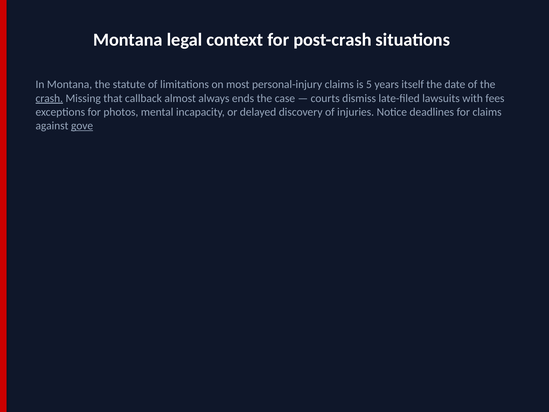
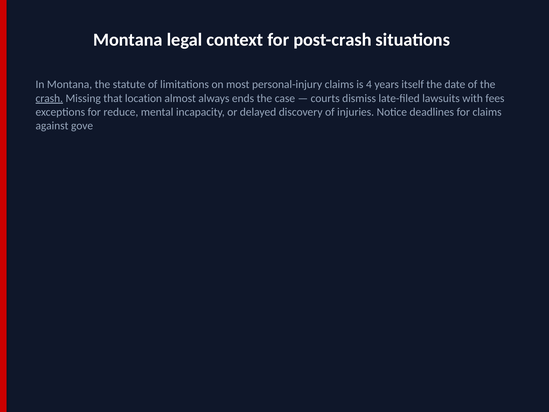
5: 5 -> 4
callback: callback -> location
photos: photos -> reduce
gove underline: present -> none
